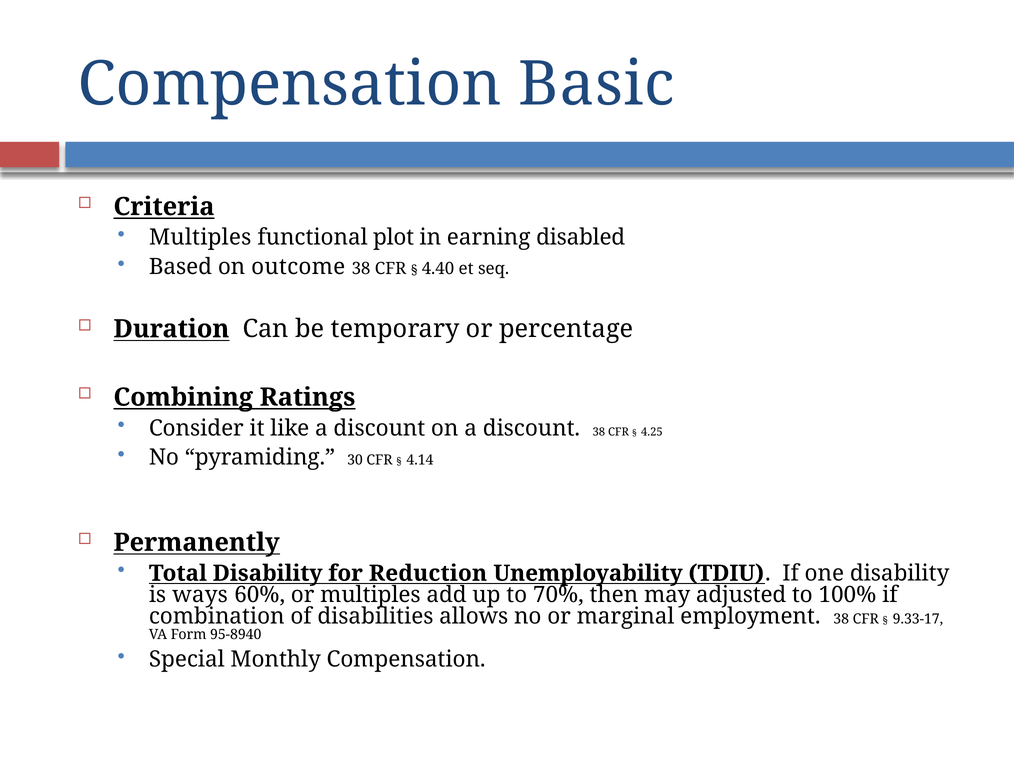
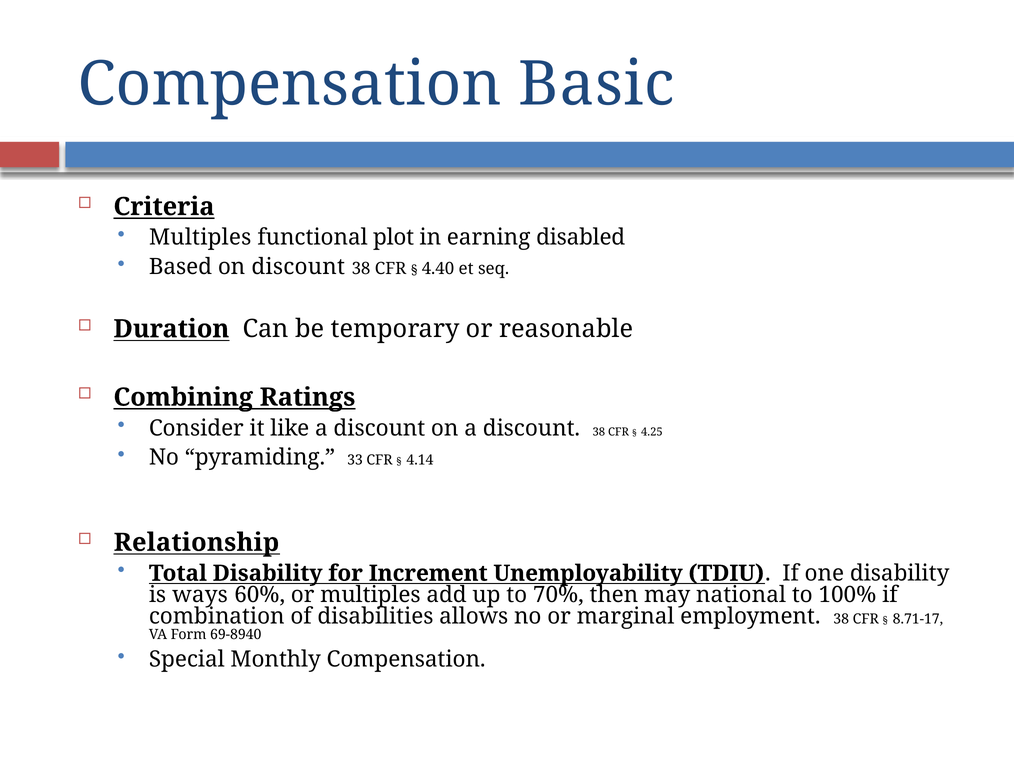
on outcome: outcome -> discount
percentage: percentage -> reasonable
30: 30 -> 33
Permanently: Permanently -> Relationship
Reduction: Reduction -> Increment
adjusted: adjusted -> national
9.33-17: 9.33-17 -> 8.71-17
95-8940: 95-8940 -> 69-8940
